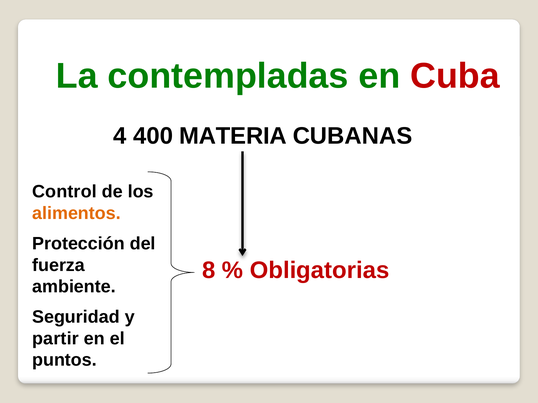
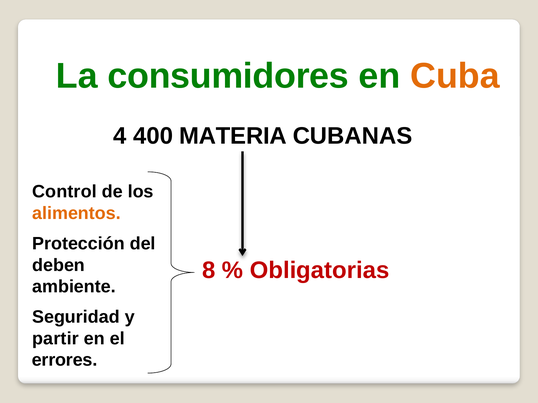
contempladas: contempladas -> consumidores
Cuba colour: red -> orange
fuerza: fuerza -> deben
puntos: puntos -> errores
